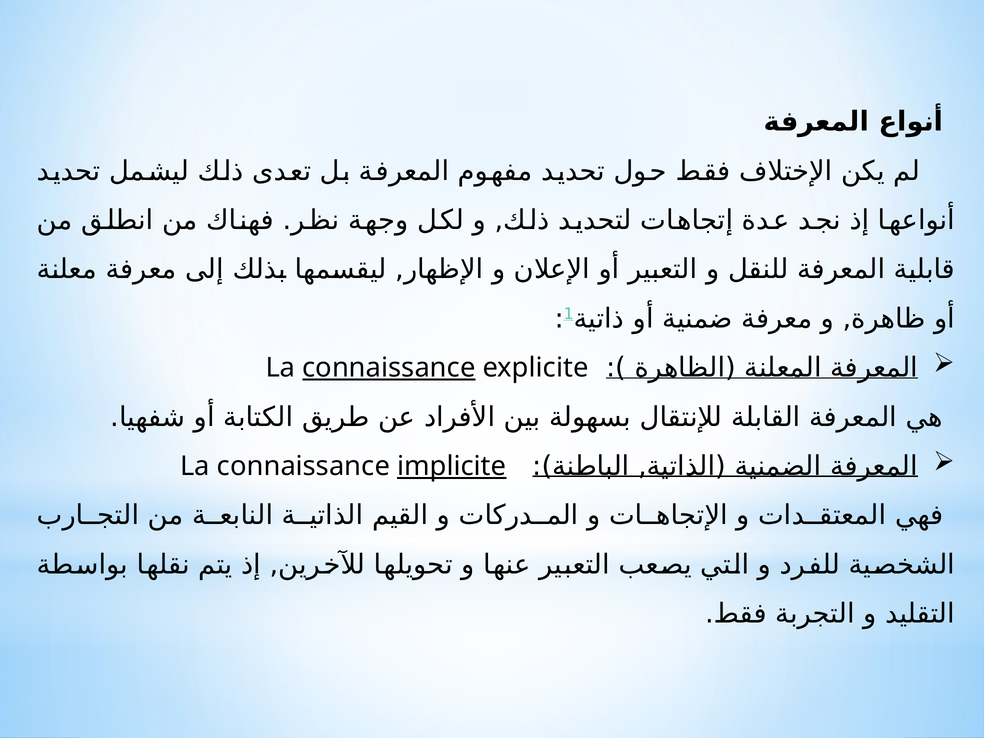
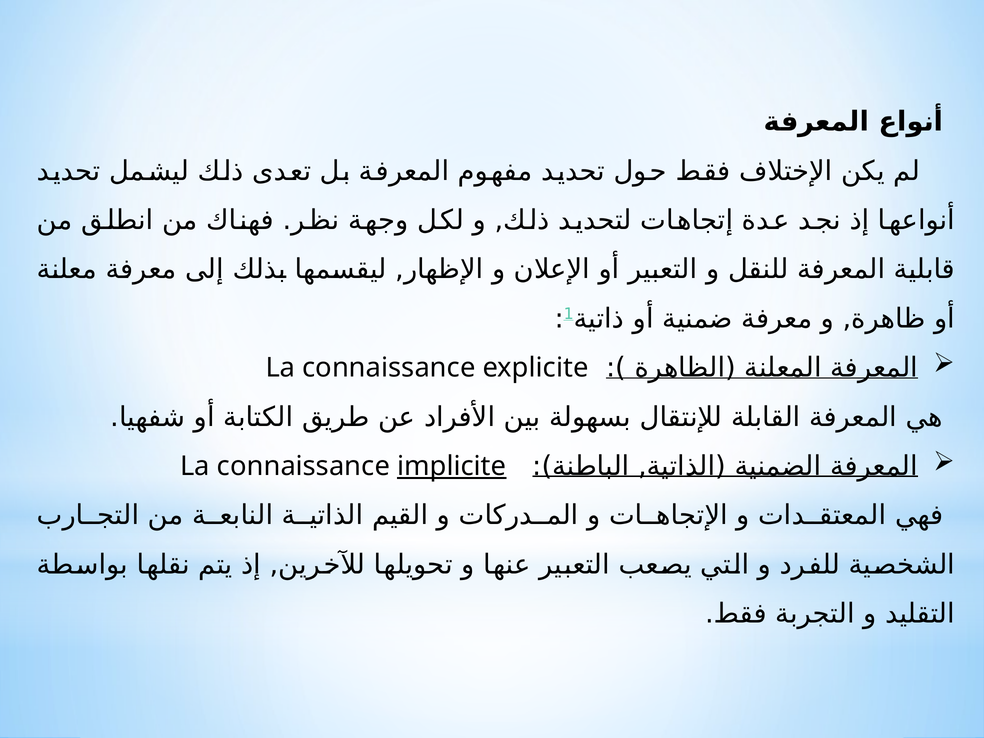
connaissance at (389, 368) underline: present -> none
